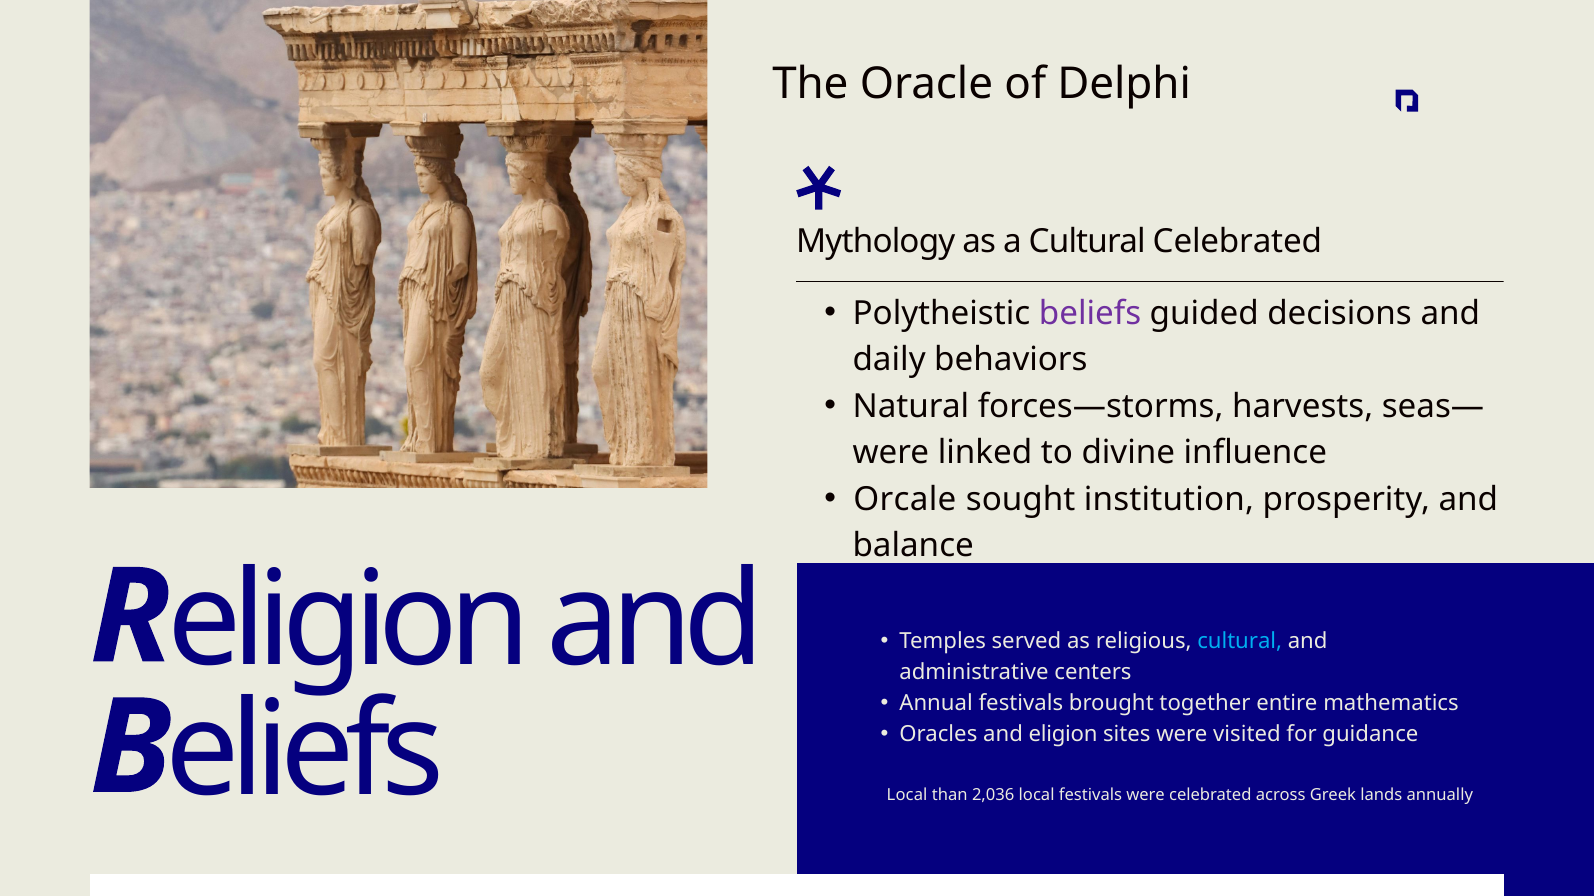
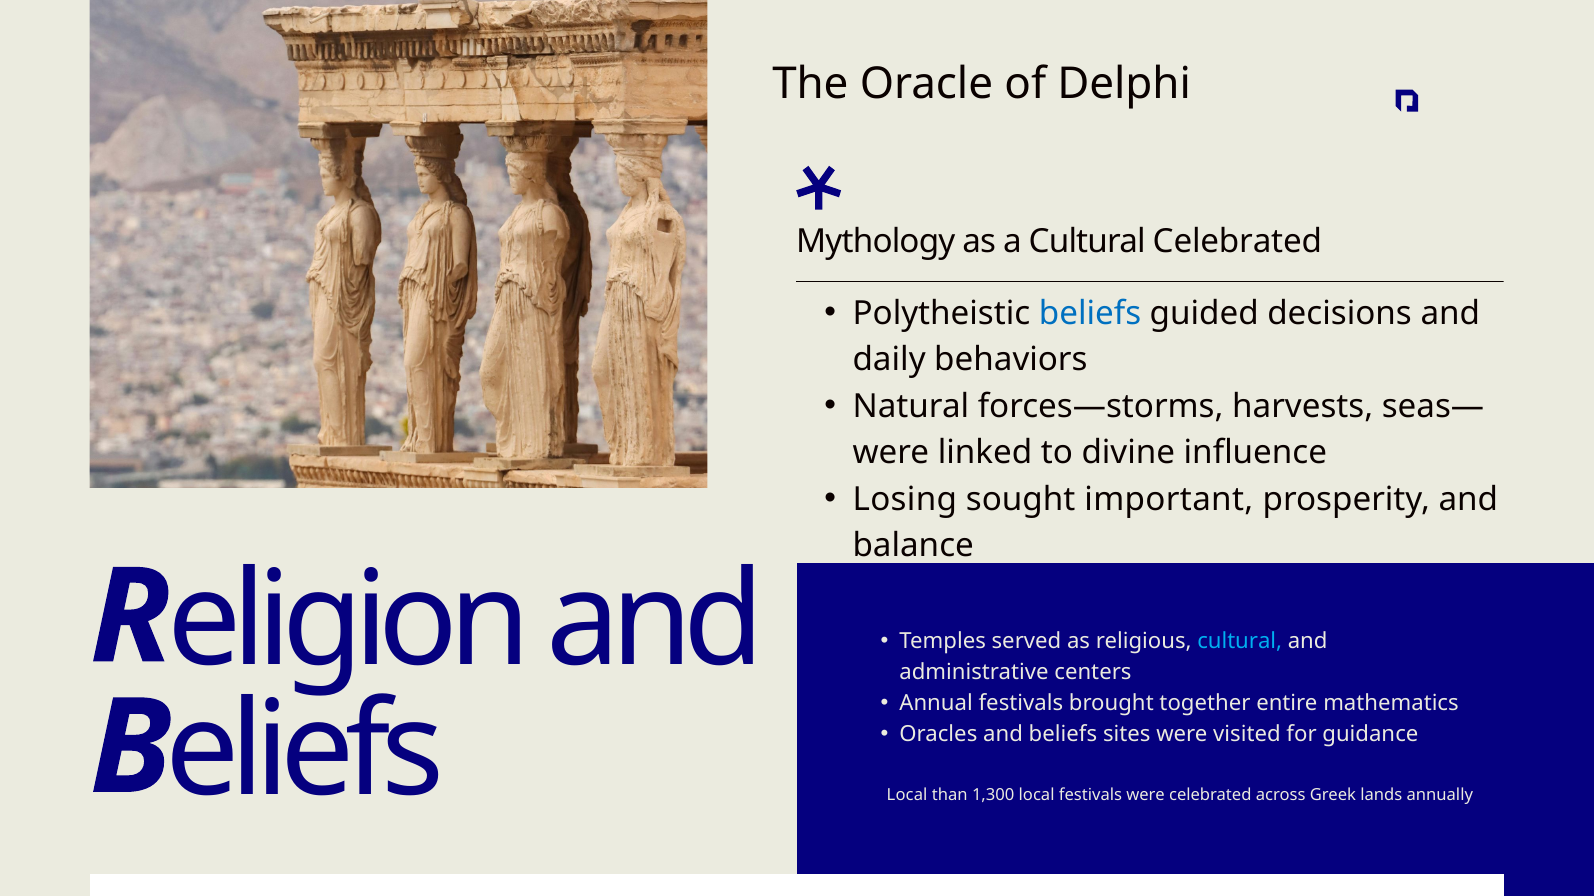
beliefs at (1090, 313) colour: purple -> blue
Orcale: Orcale -> Losing
institution: institution -> important
and eligion: eligion -> beliefs
2,036: 2,036 -> 1,300
